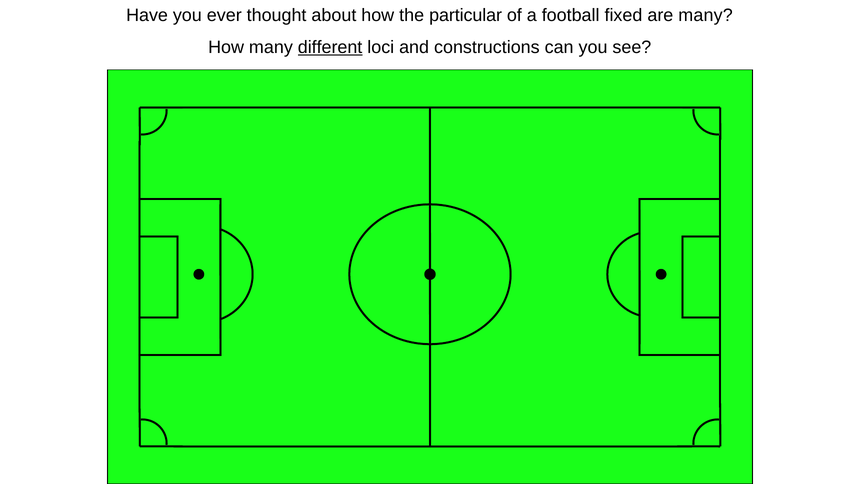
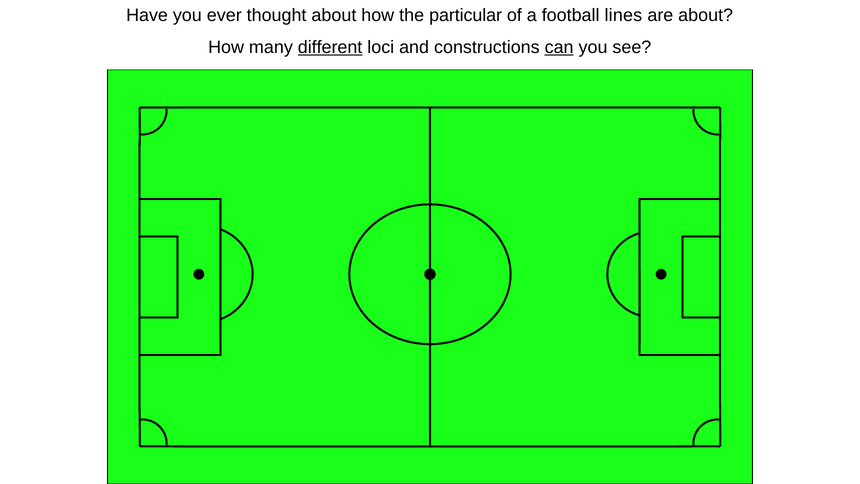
fixed: fixed -> lines
are many: many -> about
can underline: none -> present
